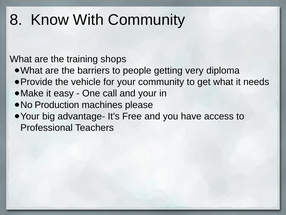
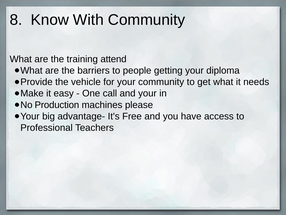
shops: shops -> attend
getting very: very -> your
